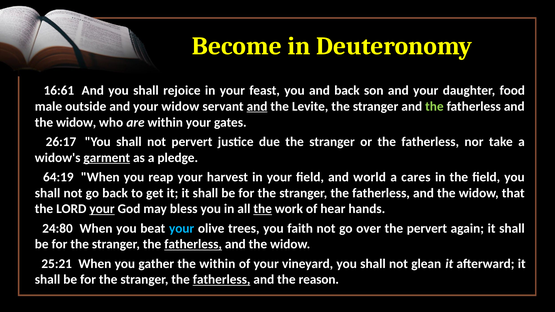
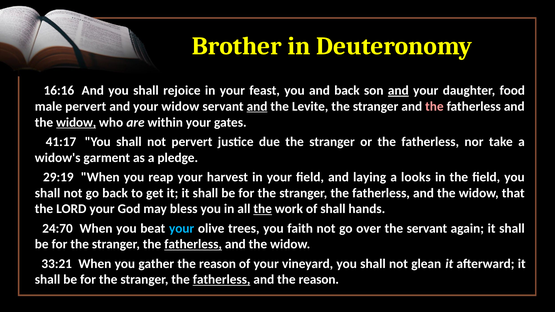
Become: Become -> Brother
16:61: 16:61 -> 16:16
and at (398, 90) underline: none -> present
male outside: outside -> pervert
the at (434, 106) colour: light green -> pink
widow at (76, 122) underline: none -> present
26:17: 26:17 -> 41:17
garment underline: present -> none
64:19: 64:19 -> 29:19
world: world -> laying
cares: cares -> looks
your at (102, 209) underline: present -> none
of hear: hear -> shall
24:80: 24:80 -> 24:70
the pervert: pervert -> servant
25:21: 25:21 -> 33:21
gather the within: within -> reason
